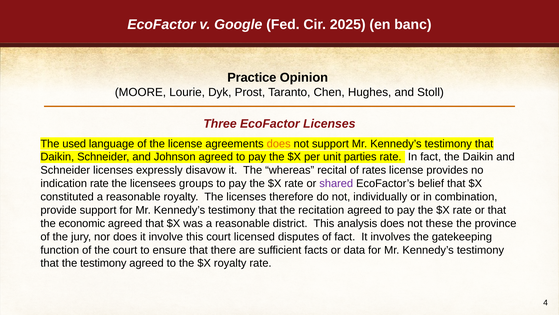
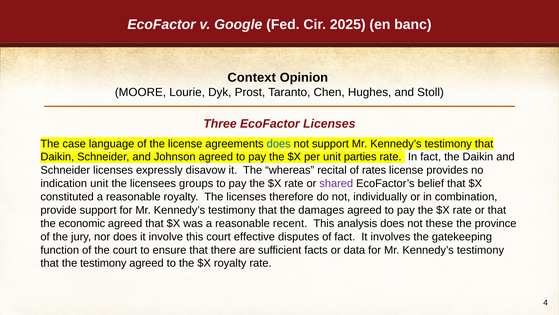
Practice: Practice -> Context
used: used -> case
does at (279, 143) colour: orange -> blue
indication rate: rate -> unit
recitation: recitation -> damages
district: district -> recent
licensed: licensed -> effective
